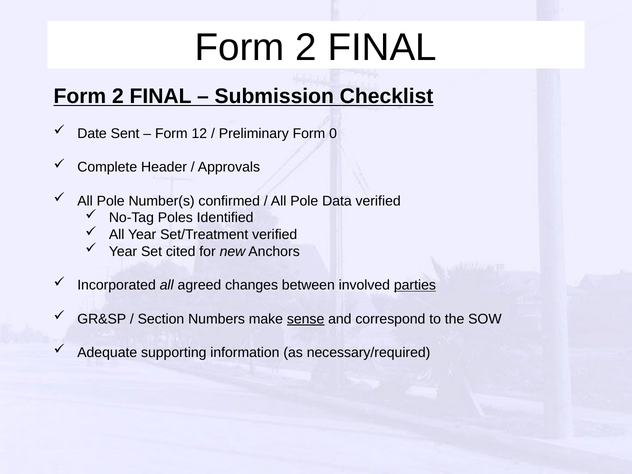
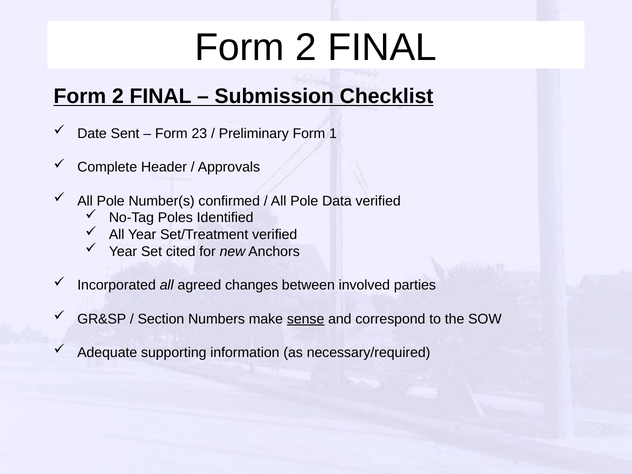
12: 12 -> 23
0: 0 -> 1
parties underline: present -> none
